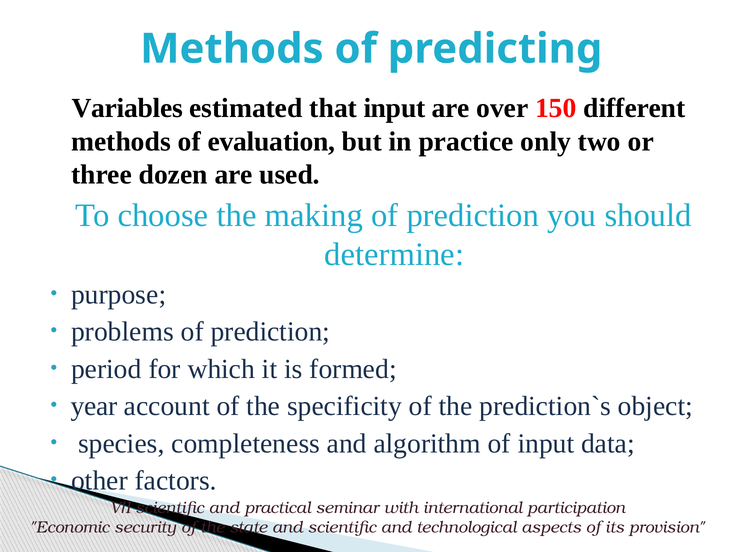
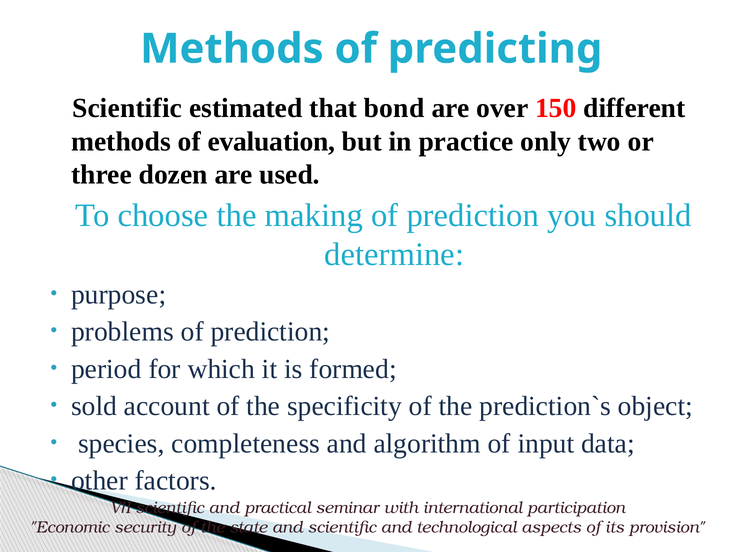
Variables at (127, 108): Variables -> Scientific
that input: input -> bond
year: year -> sold
